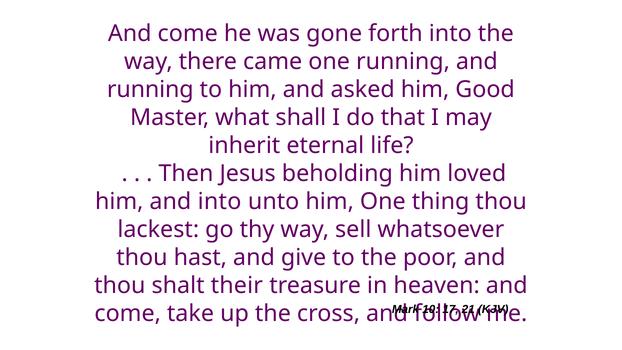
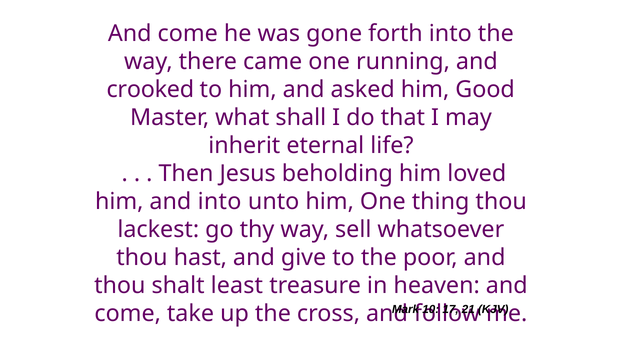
running at (150, 89): running -> crooked
their: their -> least
